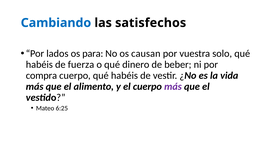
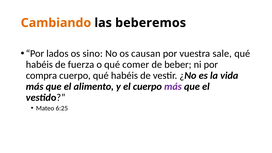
Cambiando colour: blue -> orange
satisfechos: satisfechos -> beberemos
para: para -> sino
solo: solo -> sale
dinero: dinero -> comer
